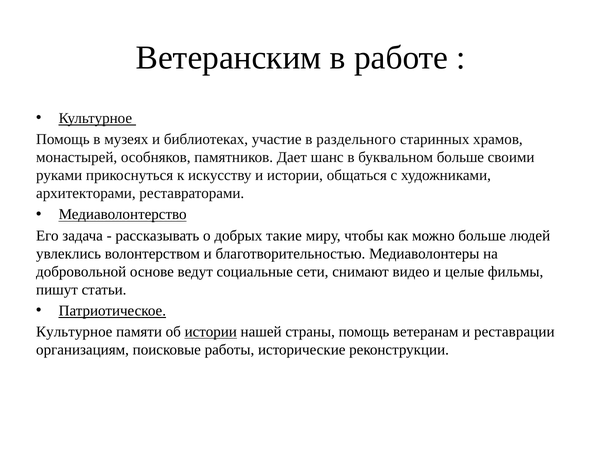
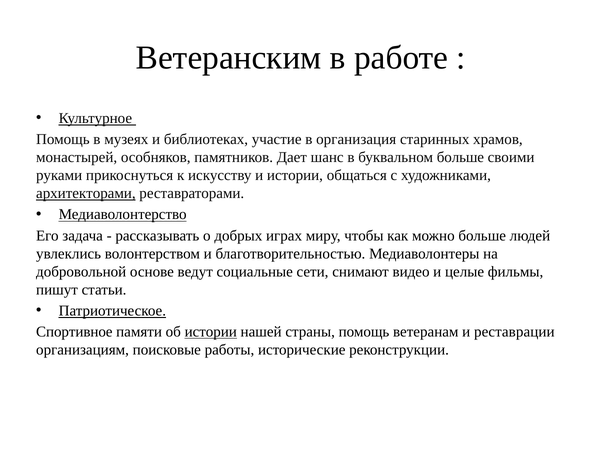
раздельного: раздельного -> организация
архитекторами underline: none -> present
такие: такие -> играх
Культурное at (74, 332): Культурное -> Спортивное
